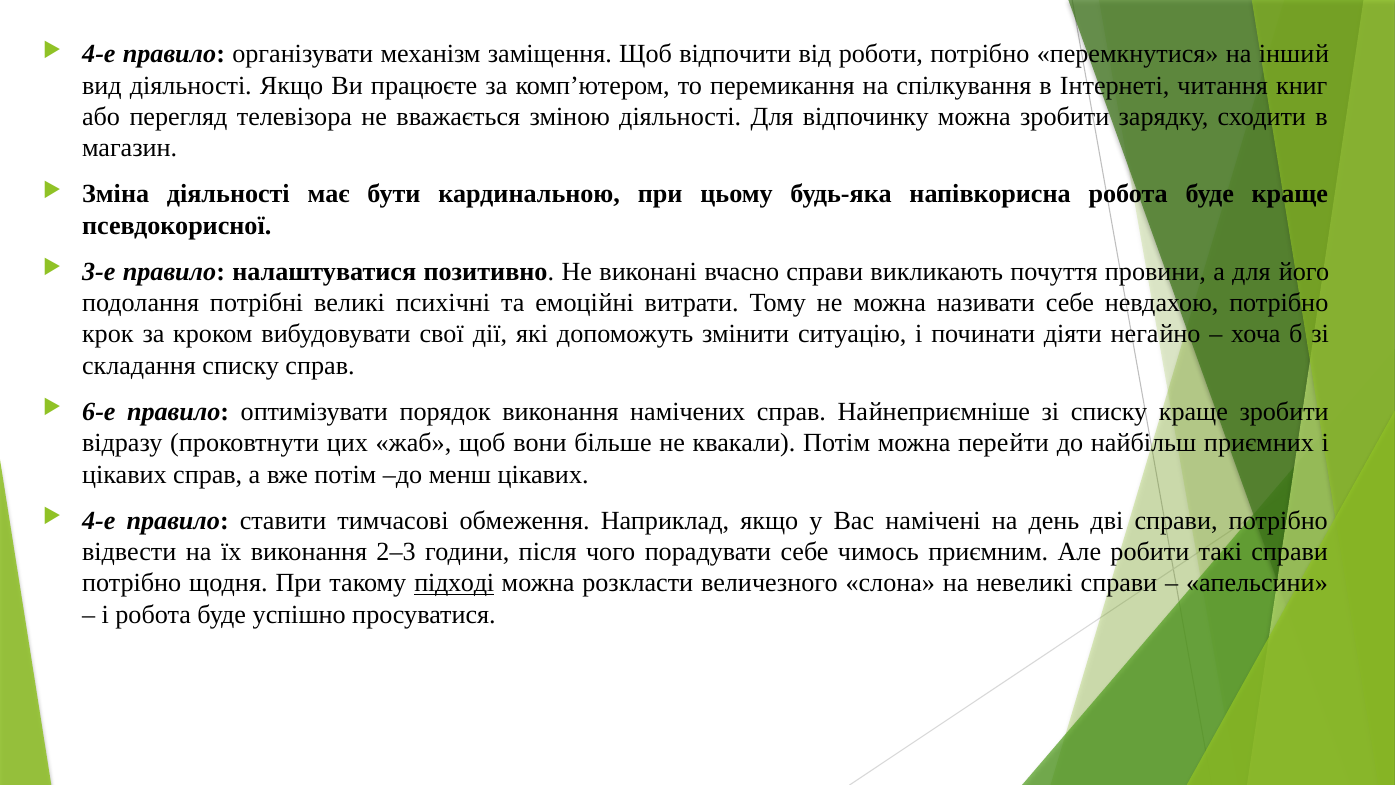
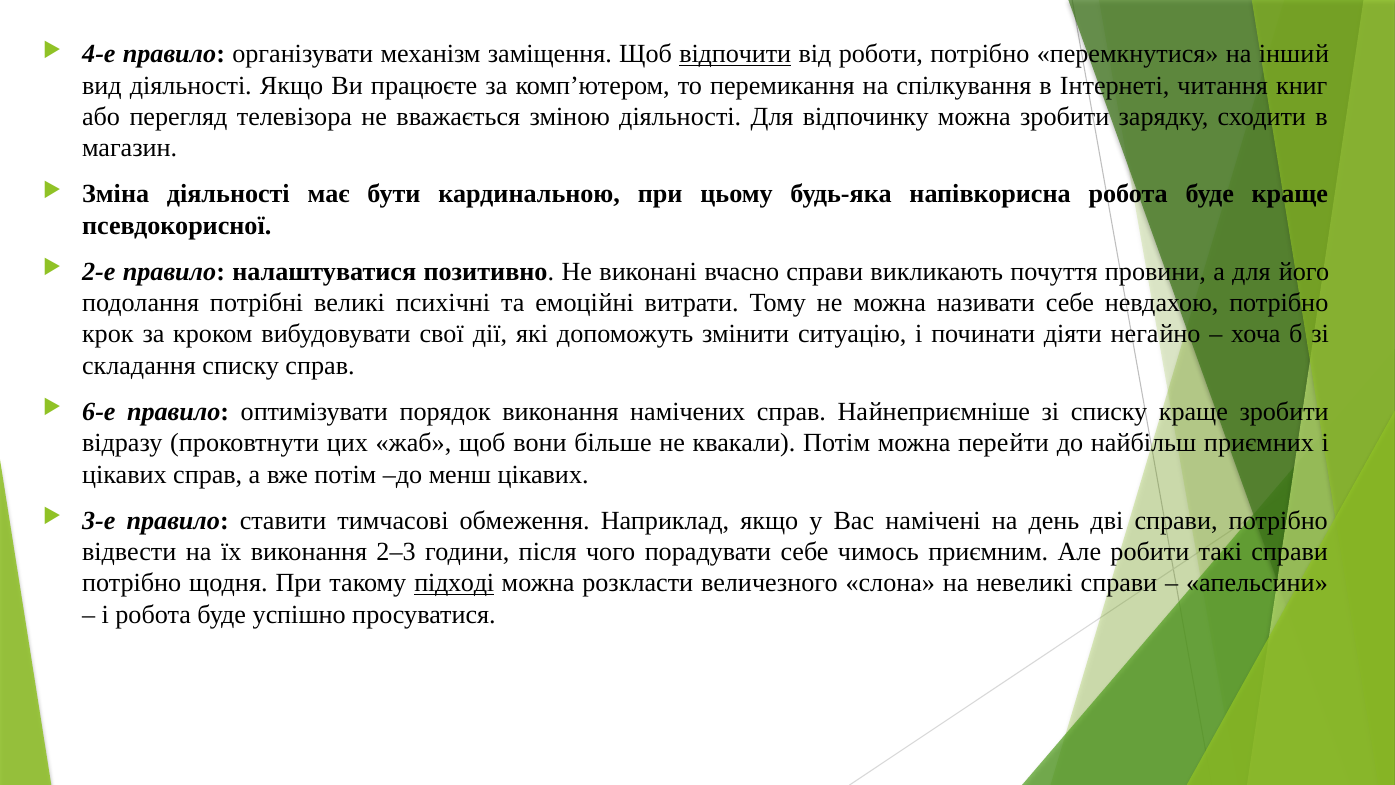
відпочити underline: none -> present
3-е: 3-е -> 2-е
4-е at (99, 520): 4-е -> 3-е
